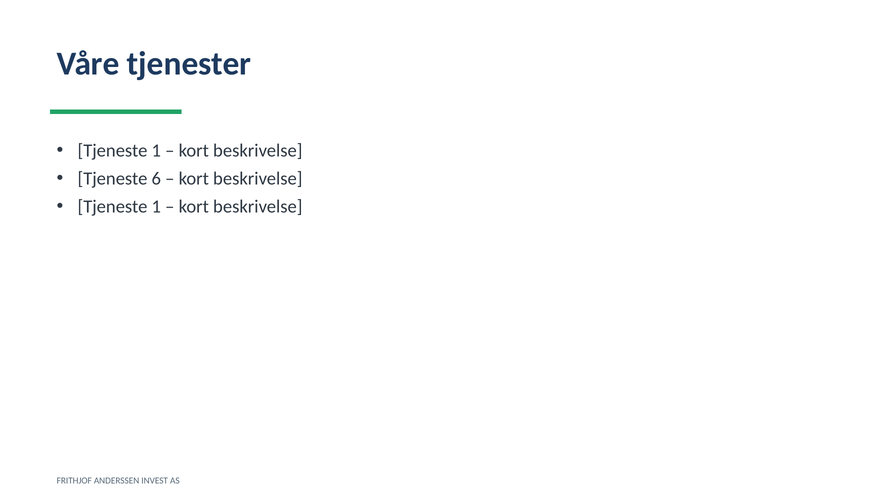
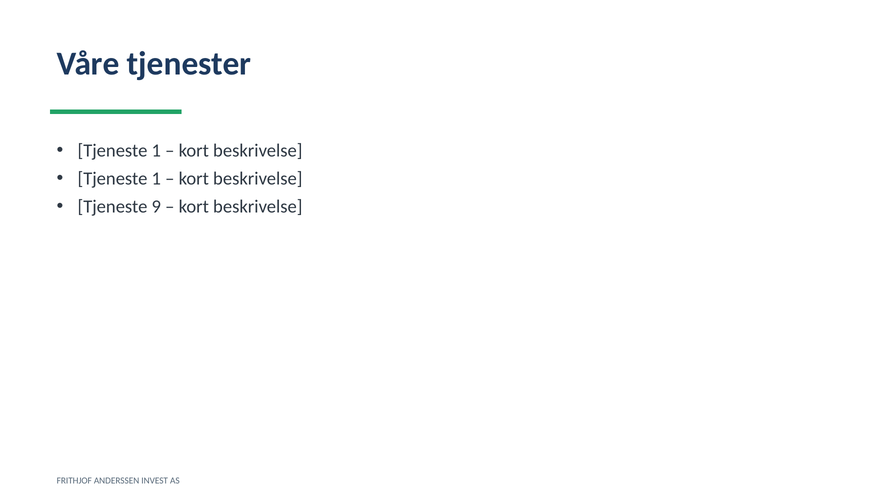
6 at (156, 179): 6 -> 1
1 at (156, 207): 1 -> 9
